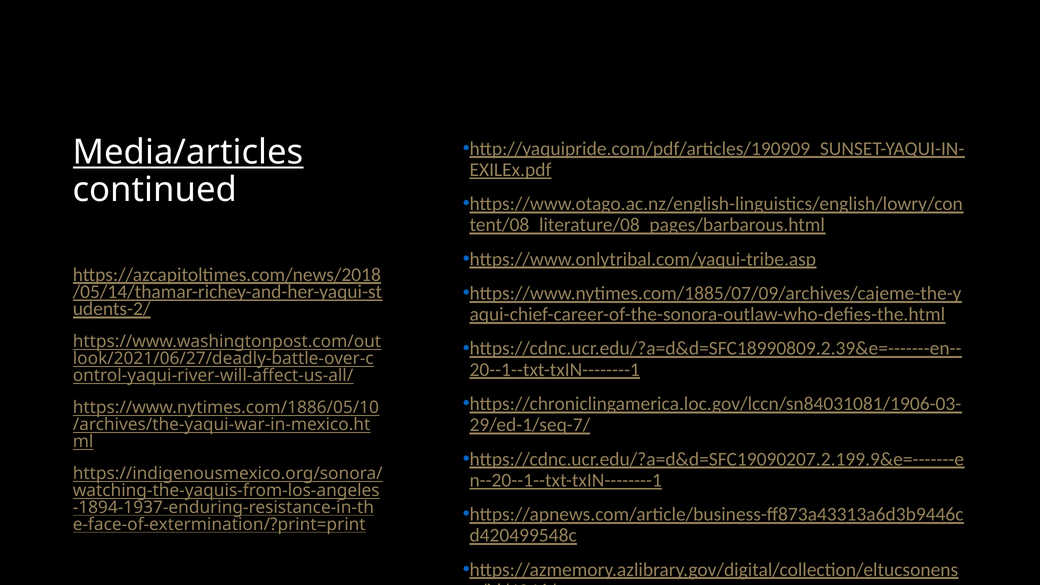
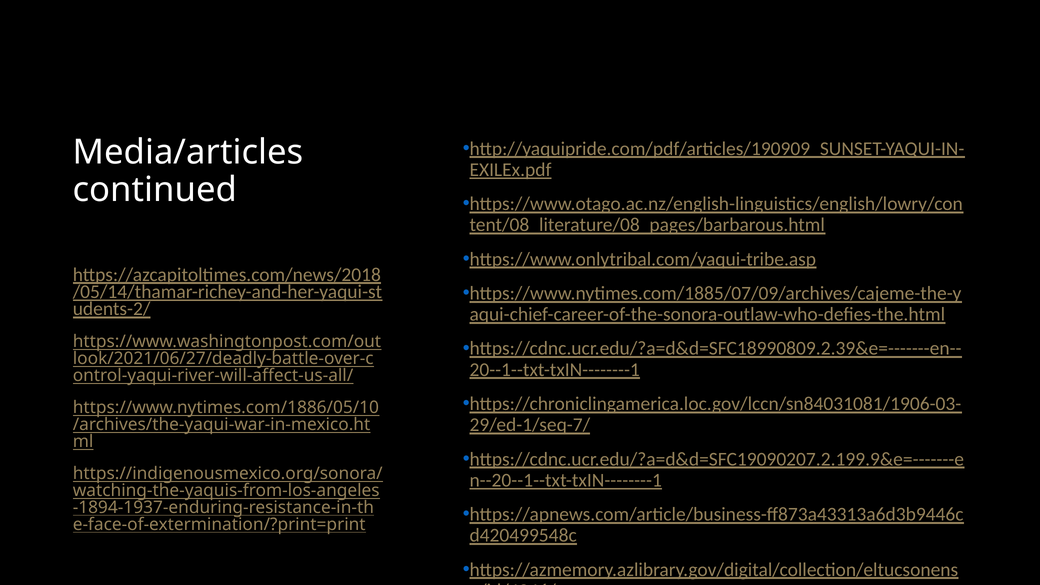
Media/articles underline: present -> none
